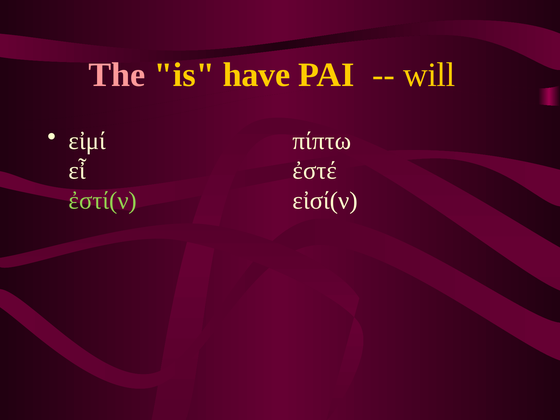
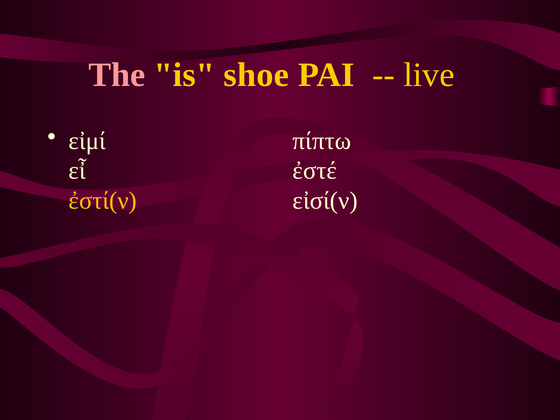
have: have -> shoe
will: will -> live
ἐστί(ν colour: light green -> yellow
